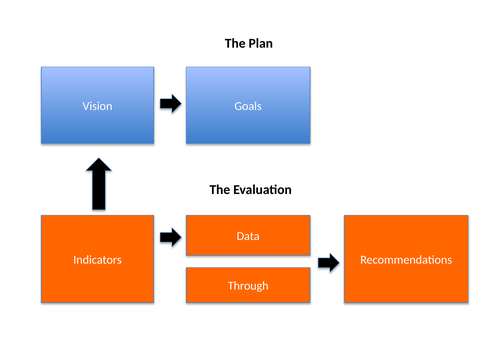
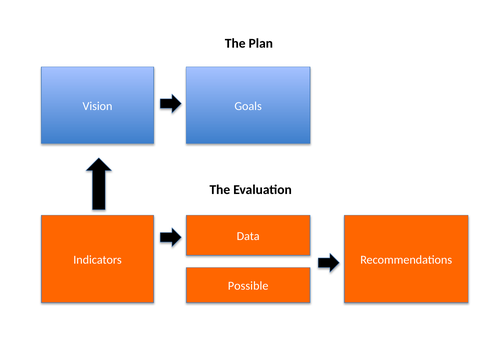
Through: Through -> Possible
